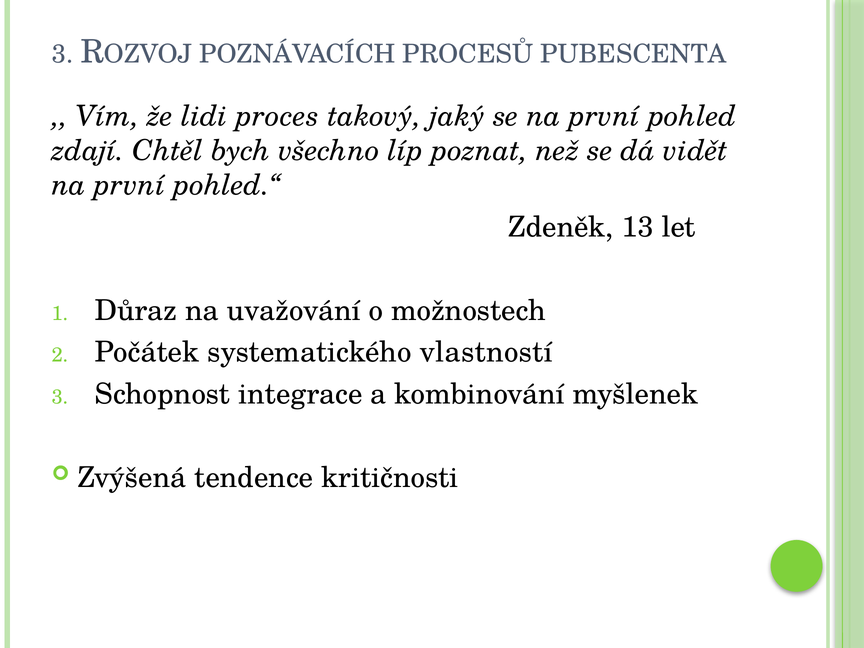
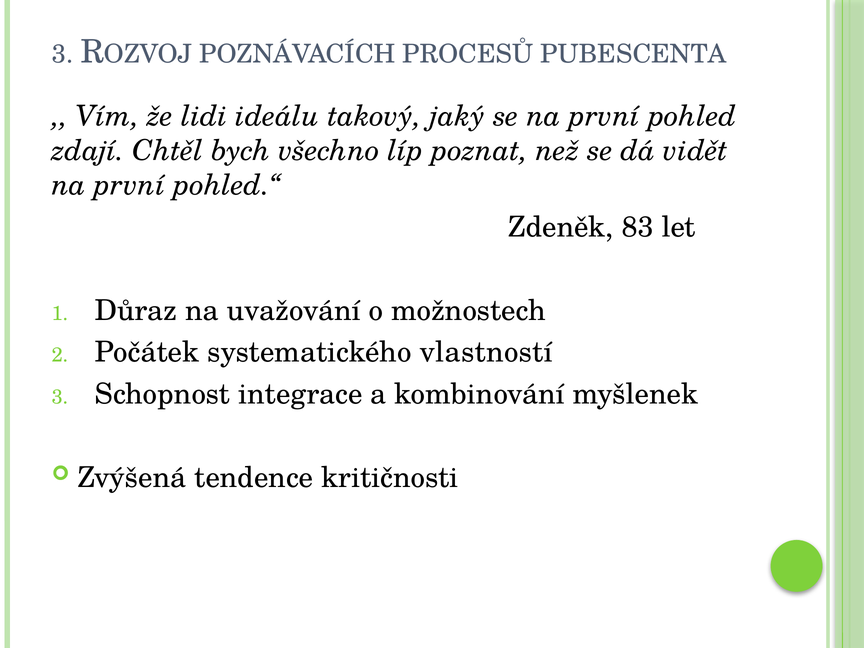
proces: proces -> ideálu
13: 13 -> 83
